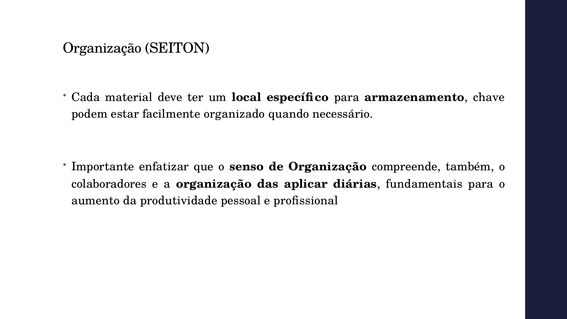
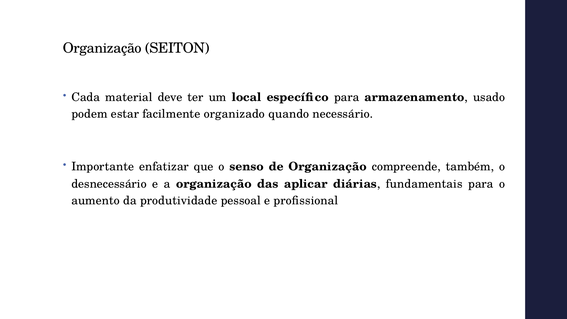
chave: chave -> usado
colaboradores: colaboradores -> desnecessário
